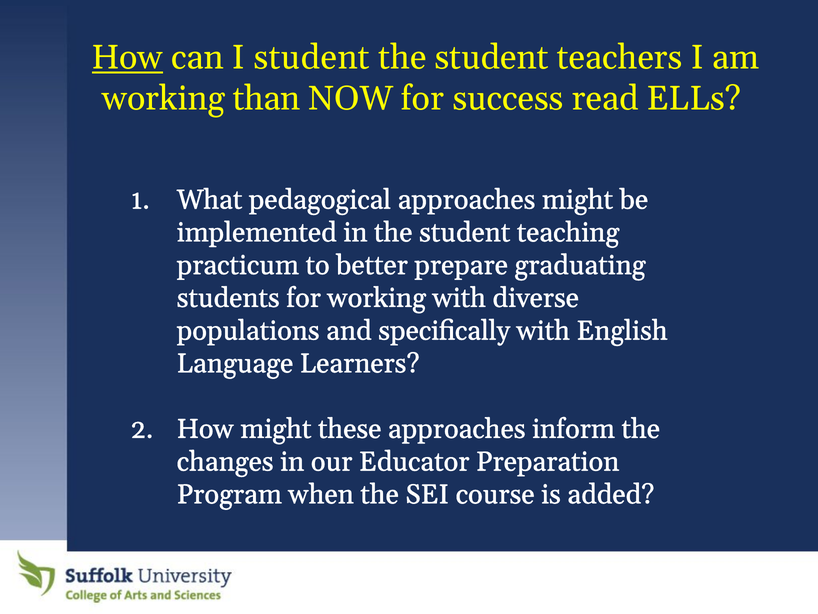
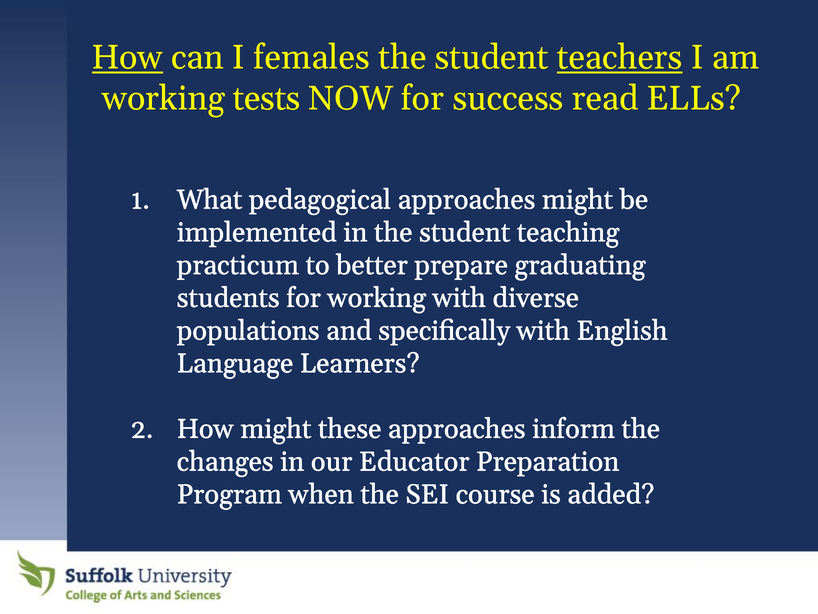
I student: student -> females
teachers underline: none -> present
than: than -> tests
